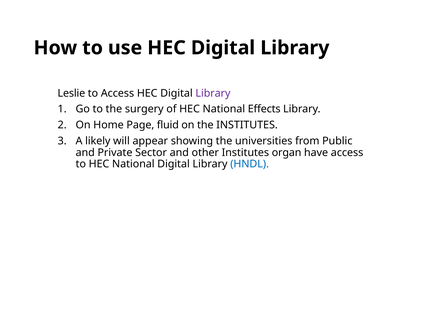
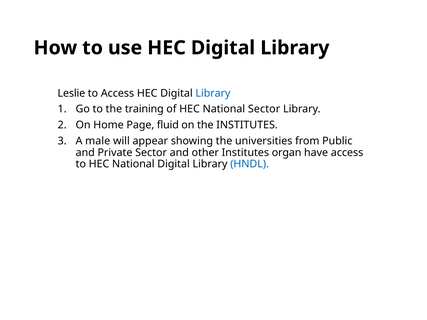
Library at (213, 93) colour: purple -> blue
surgery: surgery -> training
National Effects: Effects -> Sector
likely: likely -> male
